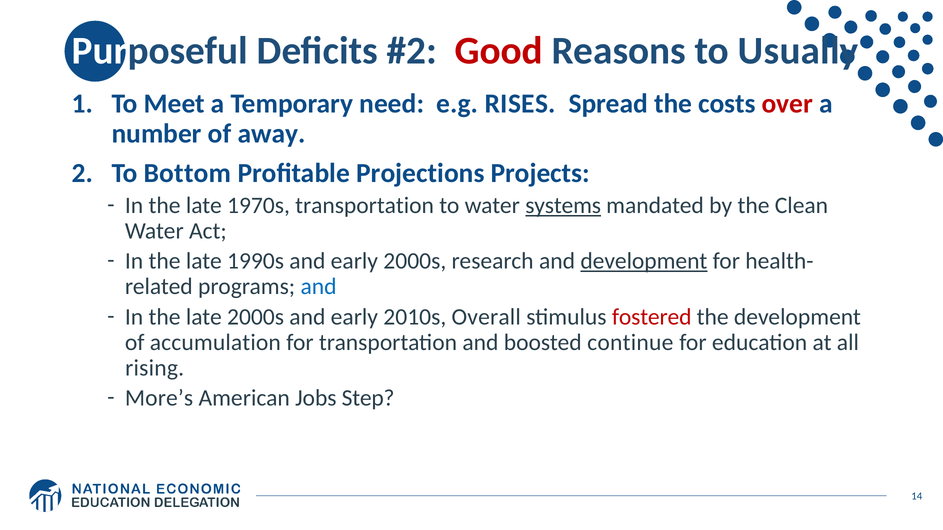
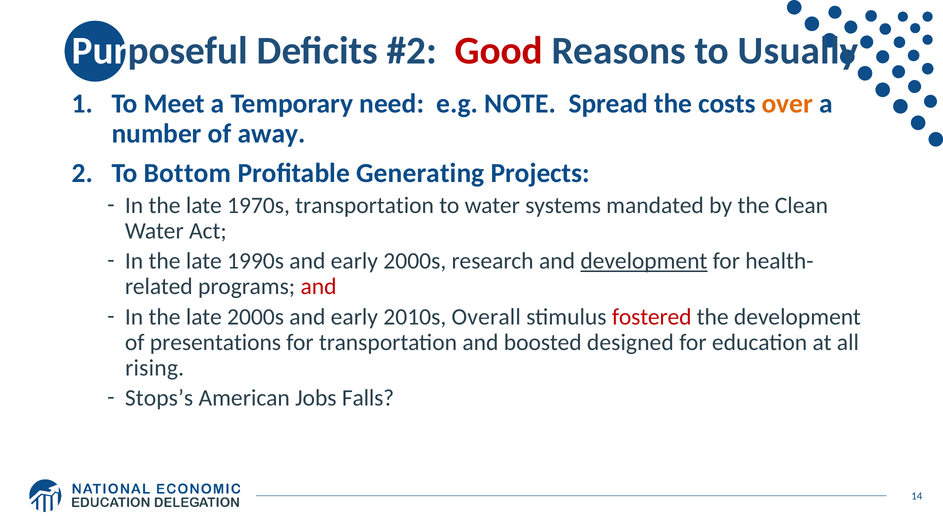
RISES: RISES -> NOTE
over colour: red -> orange
Projections: Projections -> Generating
systems underline: present -> none
and at (319, 287) colour: blue -> red
accumulation: accumulation -> presentations
continue: continue -> designed
More’s: More’s -> Stops’s
Step: Step -> Falls
